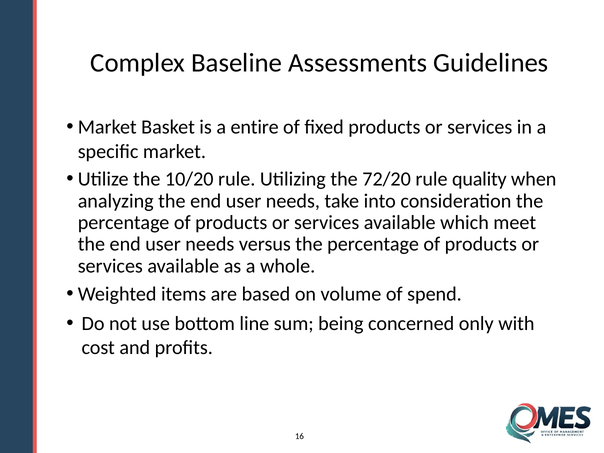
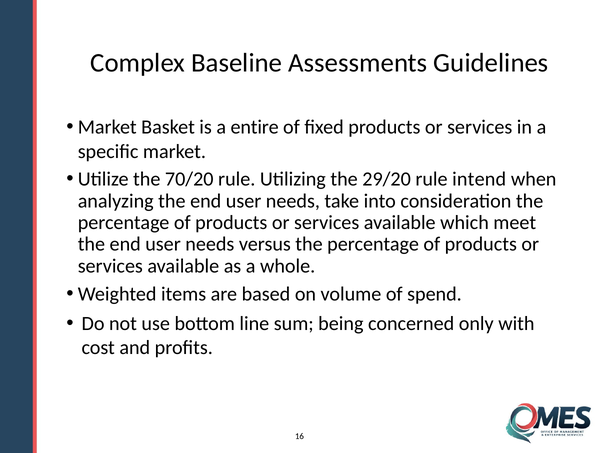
10/20: 10/20 -> 70/20
72/20: 72/20 -> 29/20
quality: quality -> intend
